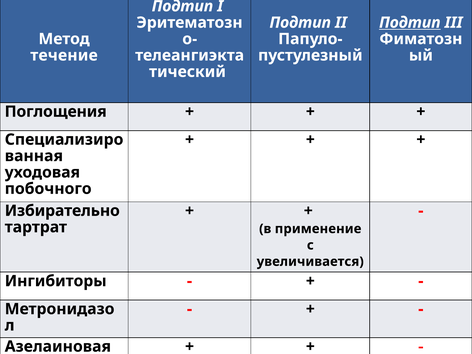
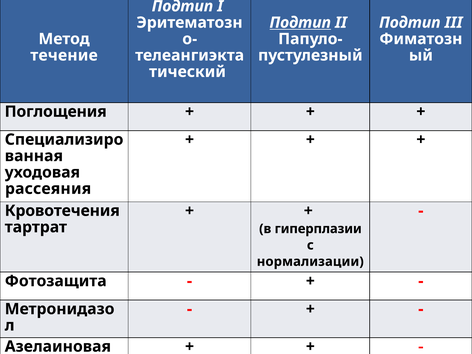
Подтип at (300, 23) underline: none -> present
Подтип at (410, 23) underline: present -> none
побочного: побочного -> рассеяния
Избирательно: Избирательно -> Кровотечения
применение: применение -> гиперплазии
увеличивается: увеличивается -> нормализации
Ингибиторы: Ингибиторы -> Фотозащита
